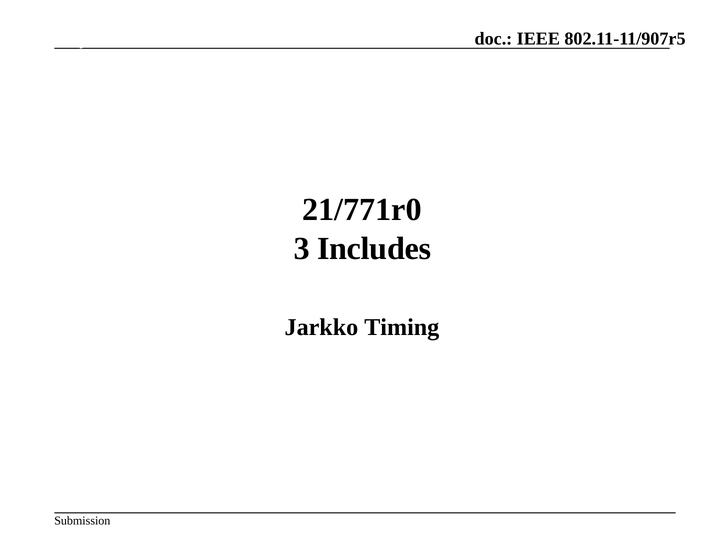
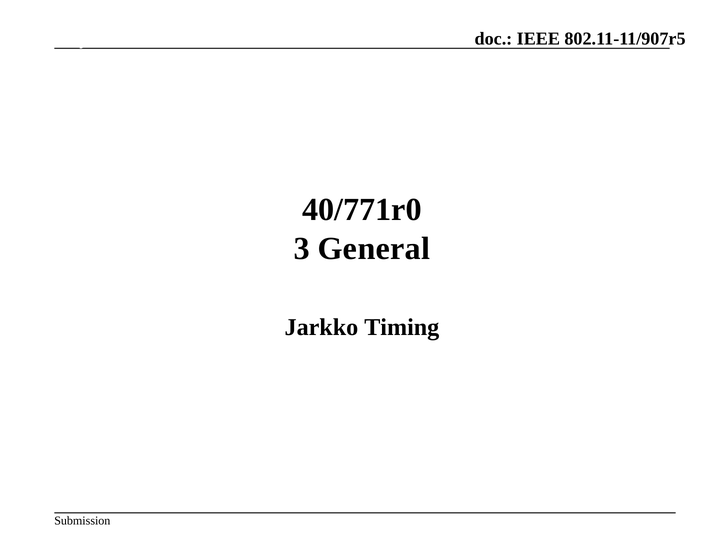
21/771r0: 21/771r0 -> 40/771r0
Includes: Includes -> General
